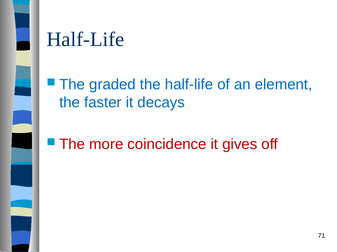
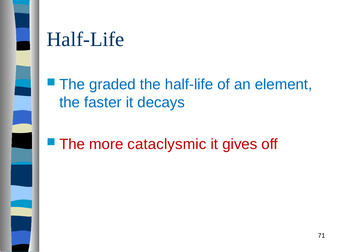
coincidence: coincidence -> cataclysmic
